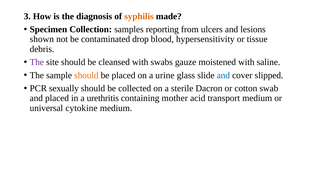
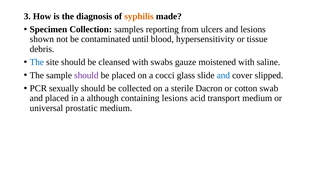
drop: drop -> until
The at (37, 62) colour: purple -> blue
should at (86, 75) colour: orange -> purple
urine: urine -> cocci
urethritis: urethritis -> although
containing mother: mother -> lesions
cytokine: cytokine -> prostatic
